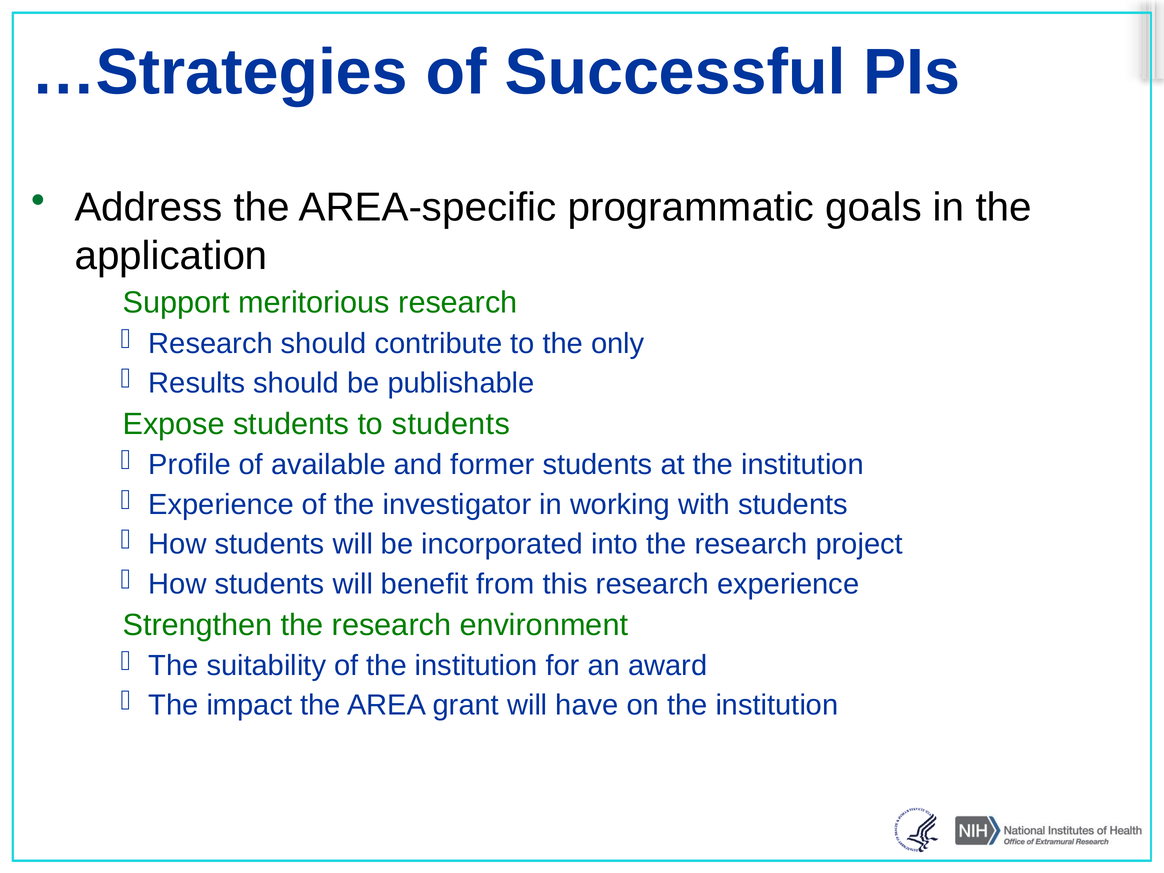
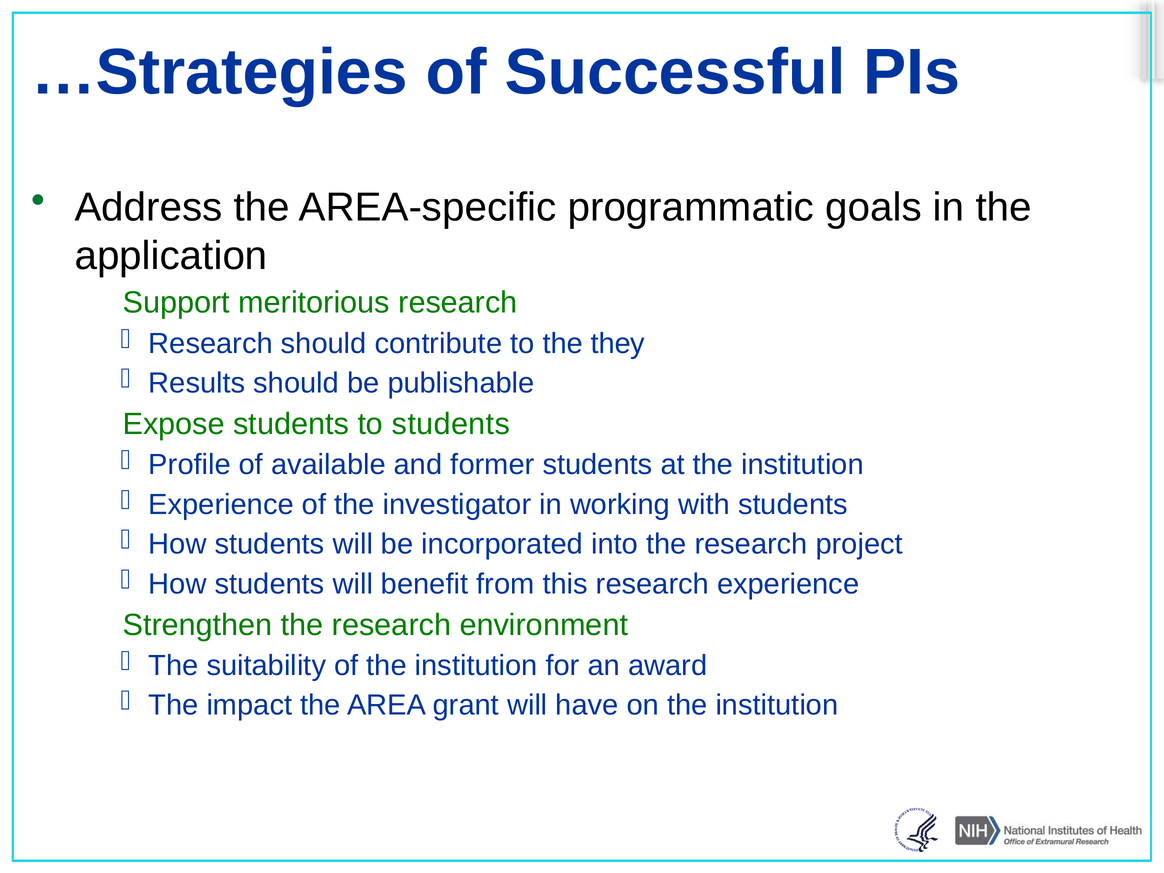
only: only -> they
